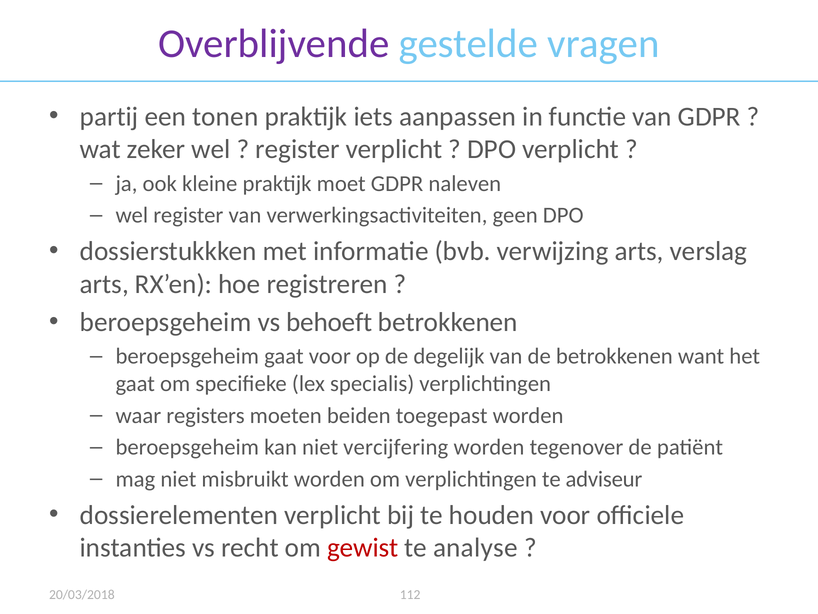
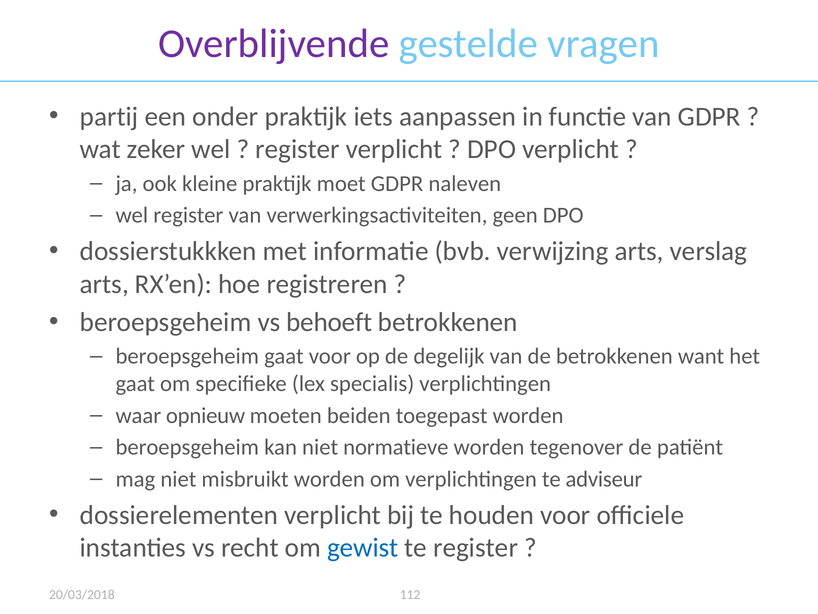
tonen: tonen -> onder
registers: registers -> opnieuw
vercijfering: vercijfering -> normatieve
gewist colour: red -> blue
te analyse: analyse -> register
